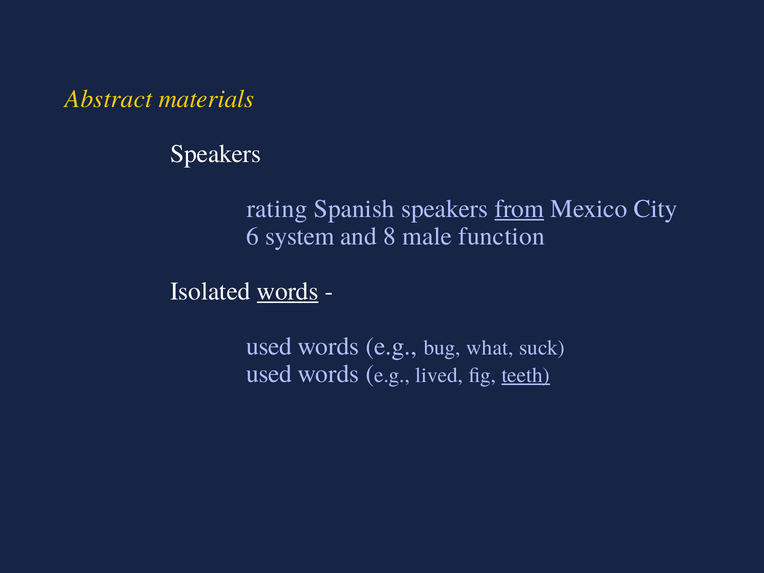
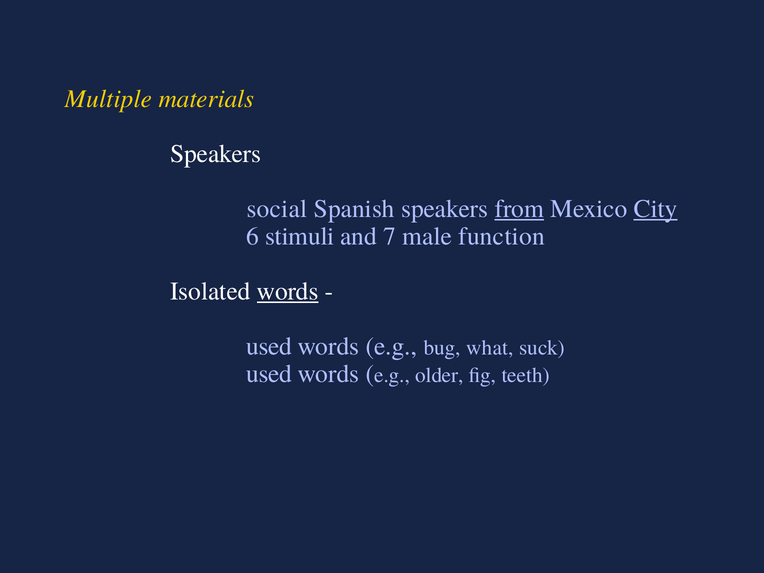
Abstract: Abstract -> Multiple
rating: rating -> social
City underline: none -> present
system: system -> stimuli
8: 8 -> 7
lived: lived -> older
teeth underline: present -> none
